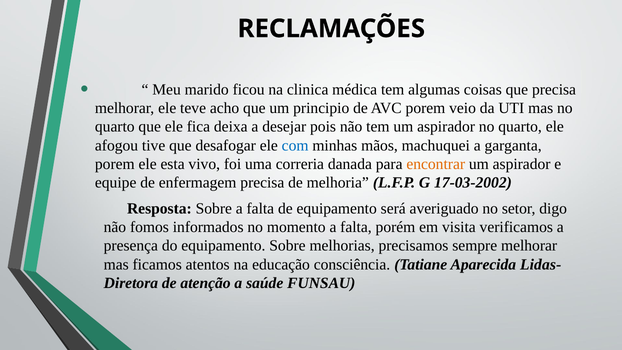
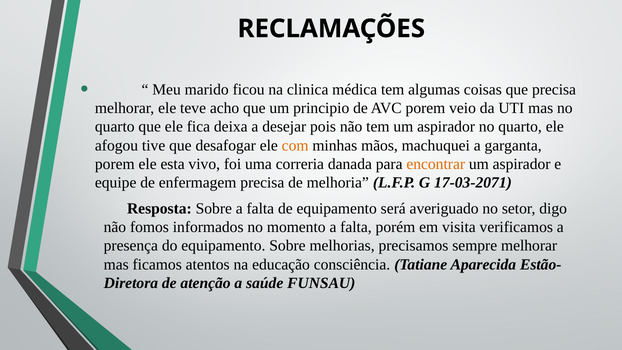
com colour: blue -> orange
17-03-2002: 17-03-2002 -> 17-03-2071
Lidas-: Lidas- -> Estão-
